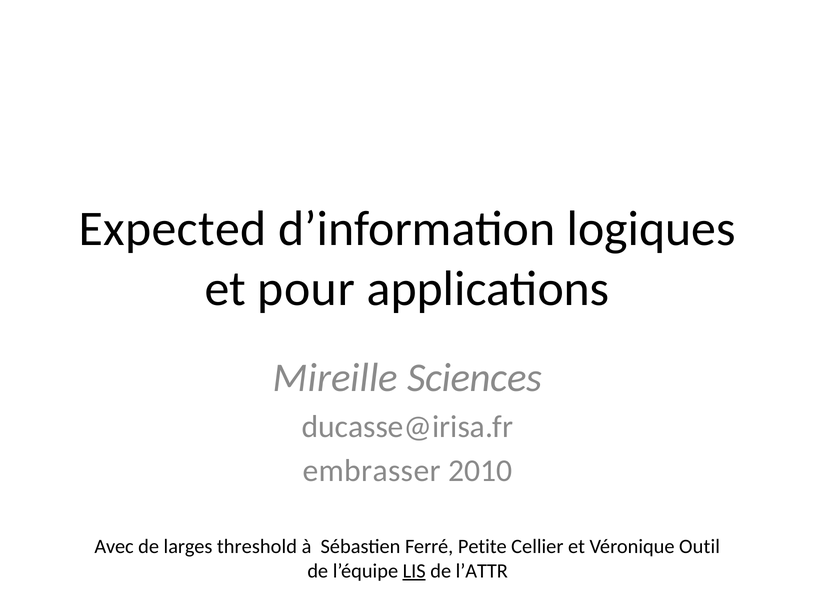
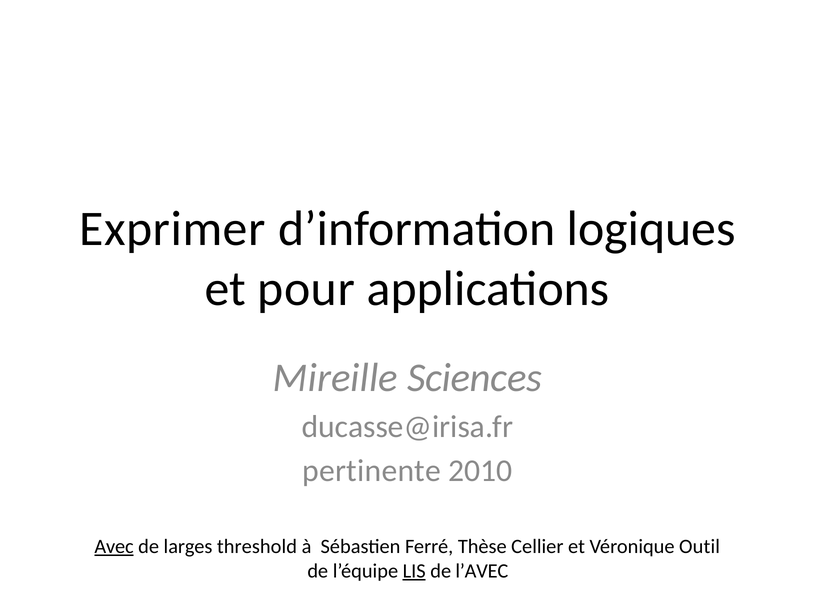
Expected: Expected -> Exprimer
embrasser: embrasser -> pertinente
Avec underline: none -> present
Petite: Petite -> Thèse
l’ATTR: l’ATTR -> l’AVEC
